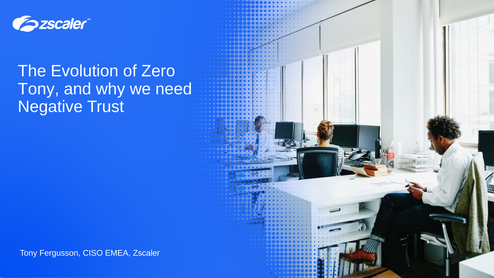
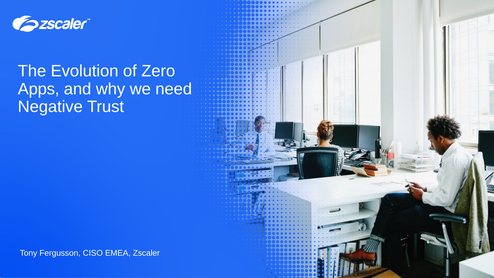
Tony at (39, 89): Tony -> Apps
